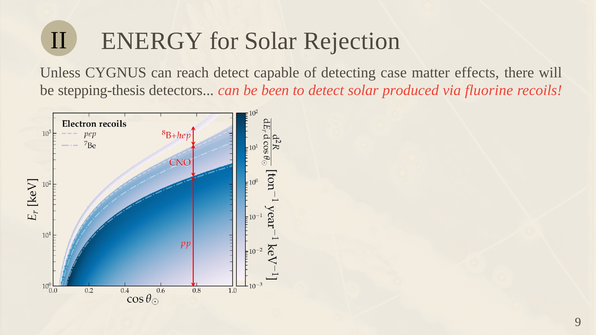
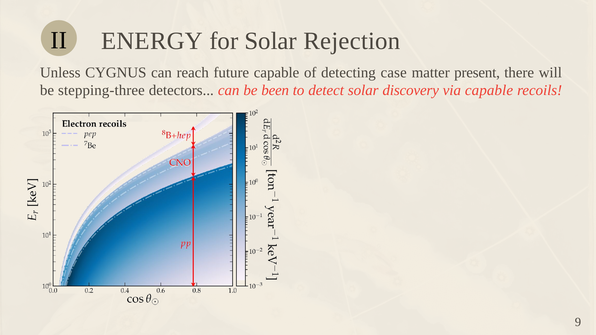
reach detect: detect -> future
effects: effects -> present
stepping-thesis: stepping-thesis -> stepping-three
produced: produced -> discovery
via fluorine: fluorine -> capable
